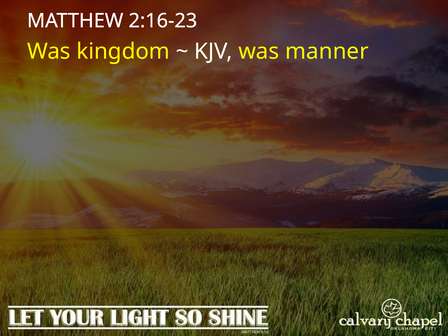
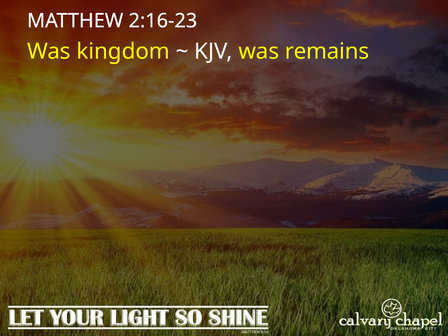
manner: manner -> remains
